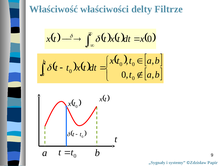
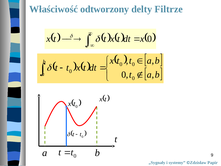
właściwości: właściwości -> odtworzony
